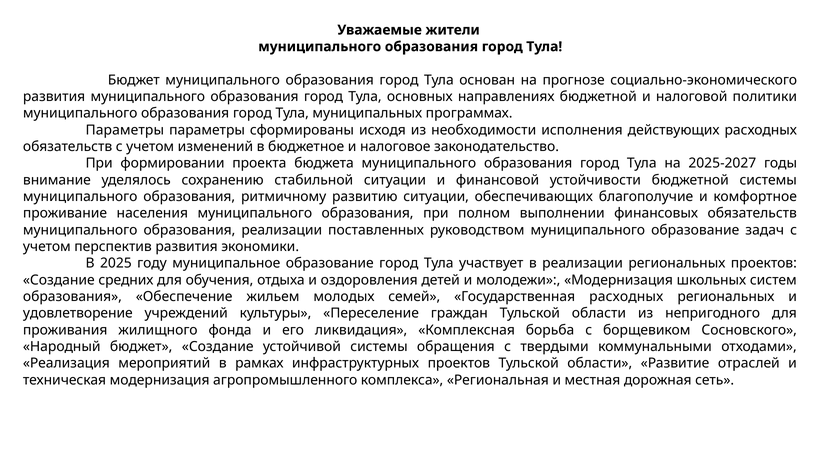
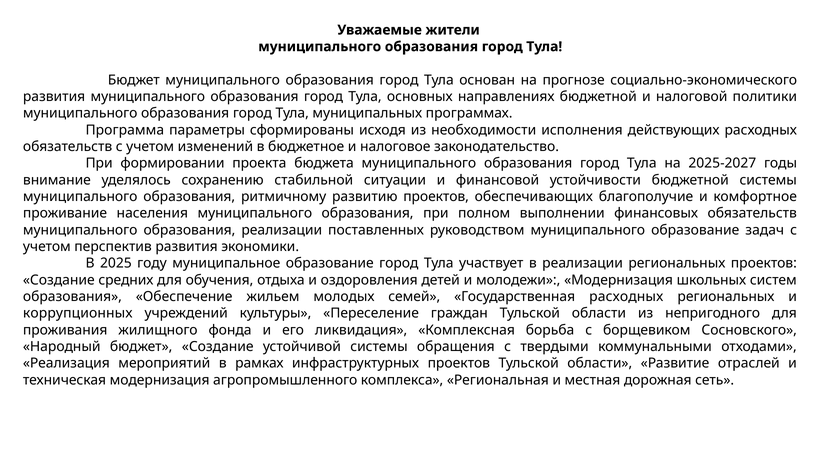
Параметры at (125, 130): Параметры -> Программа
развитию ситуации: ситуации -> проектов
удовлетворение: удовлетворение -> коррупционных
